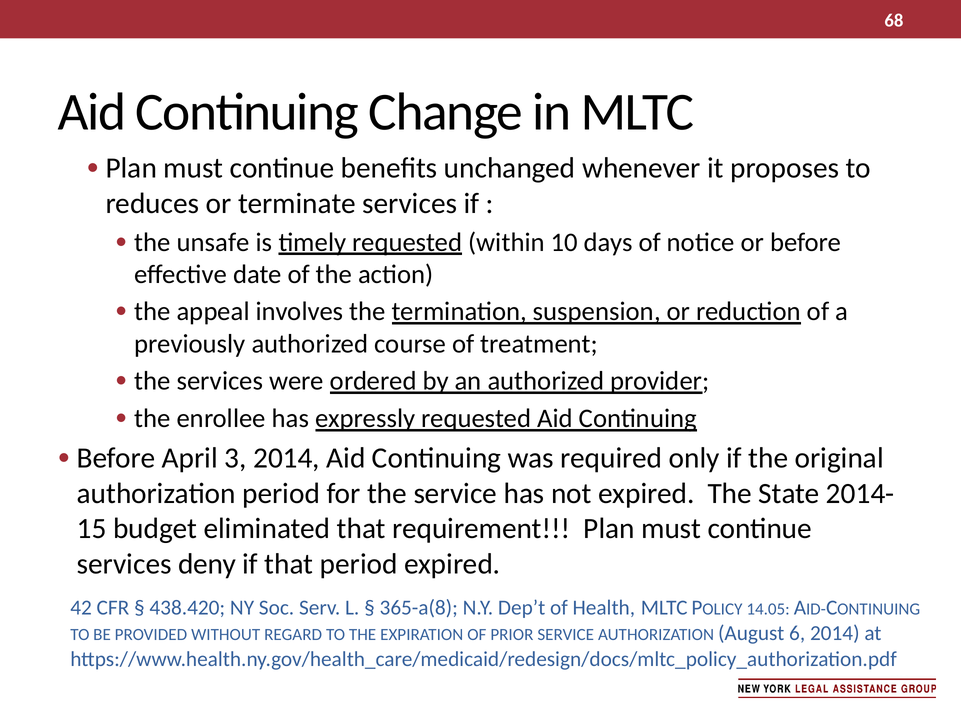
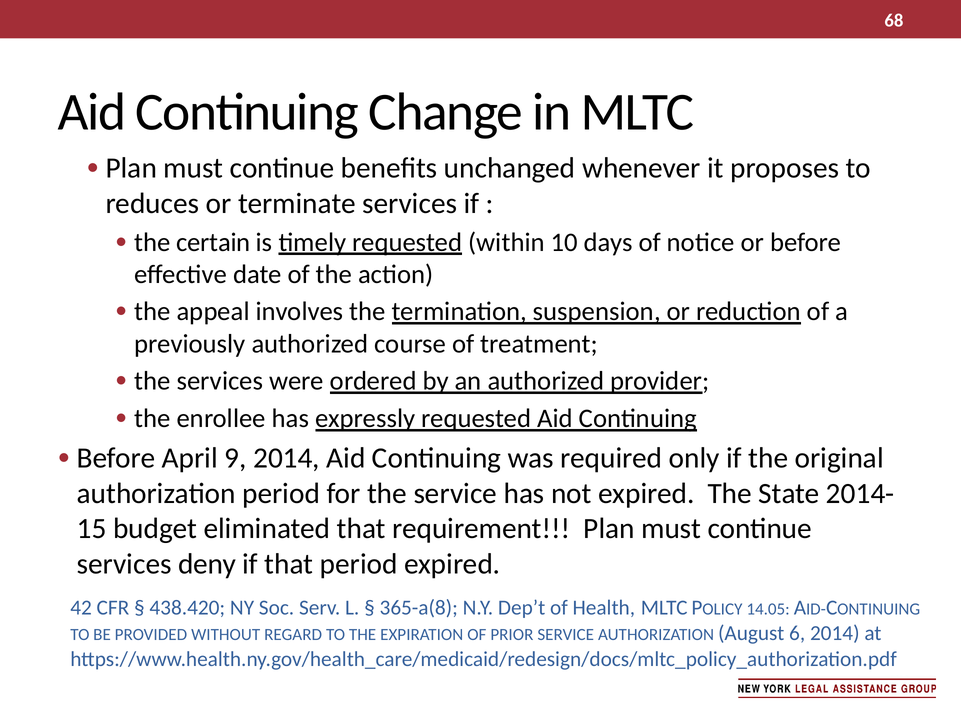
unsafe: unsafe -> certain
3: 3 -> 9
